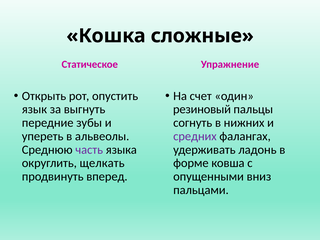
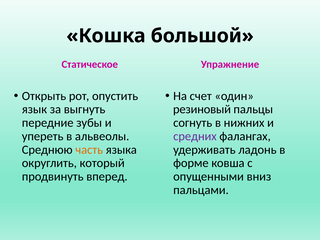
сложные: сложные -> большой
часть colour: purple -> orange
щелкать: щелкать -> который
